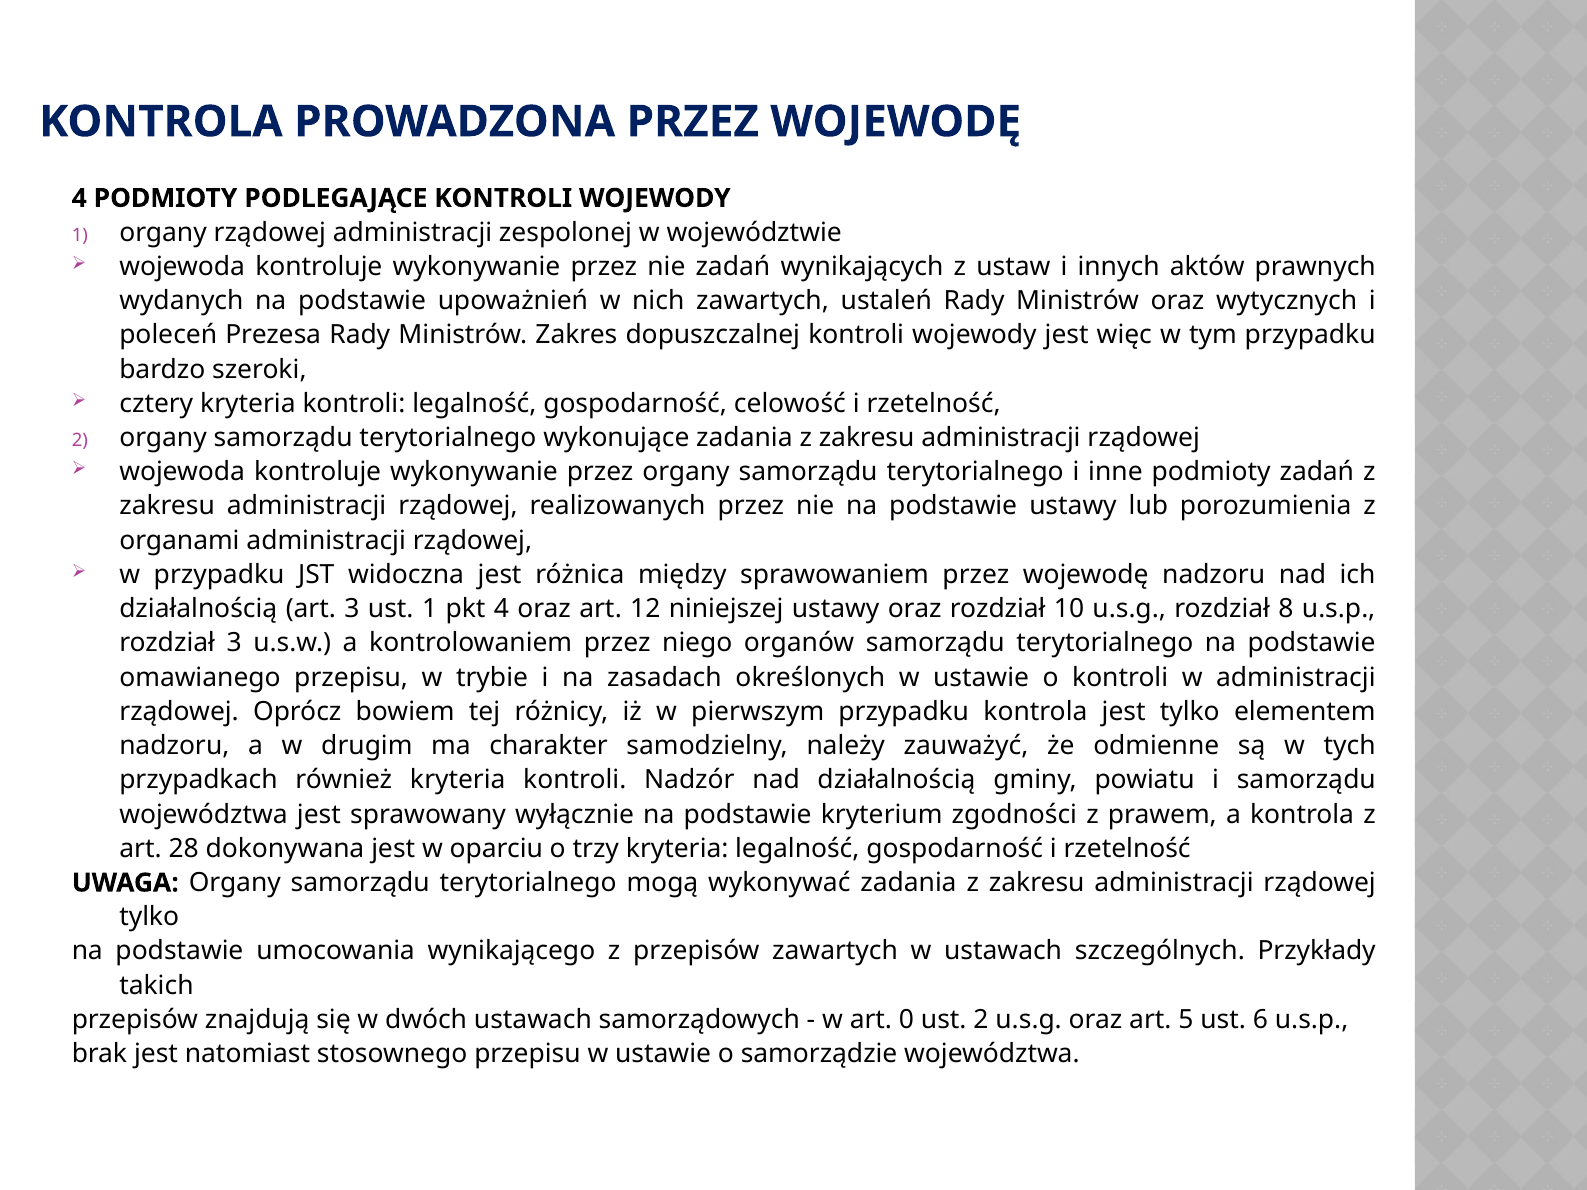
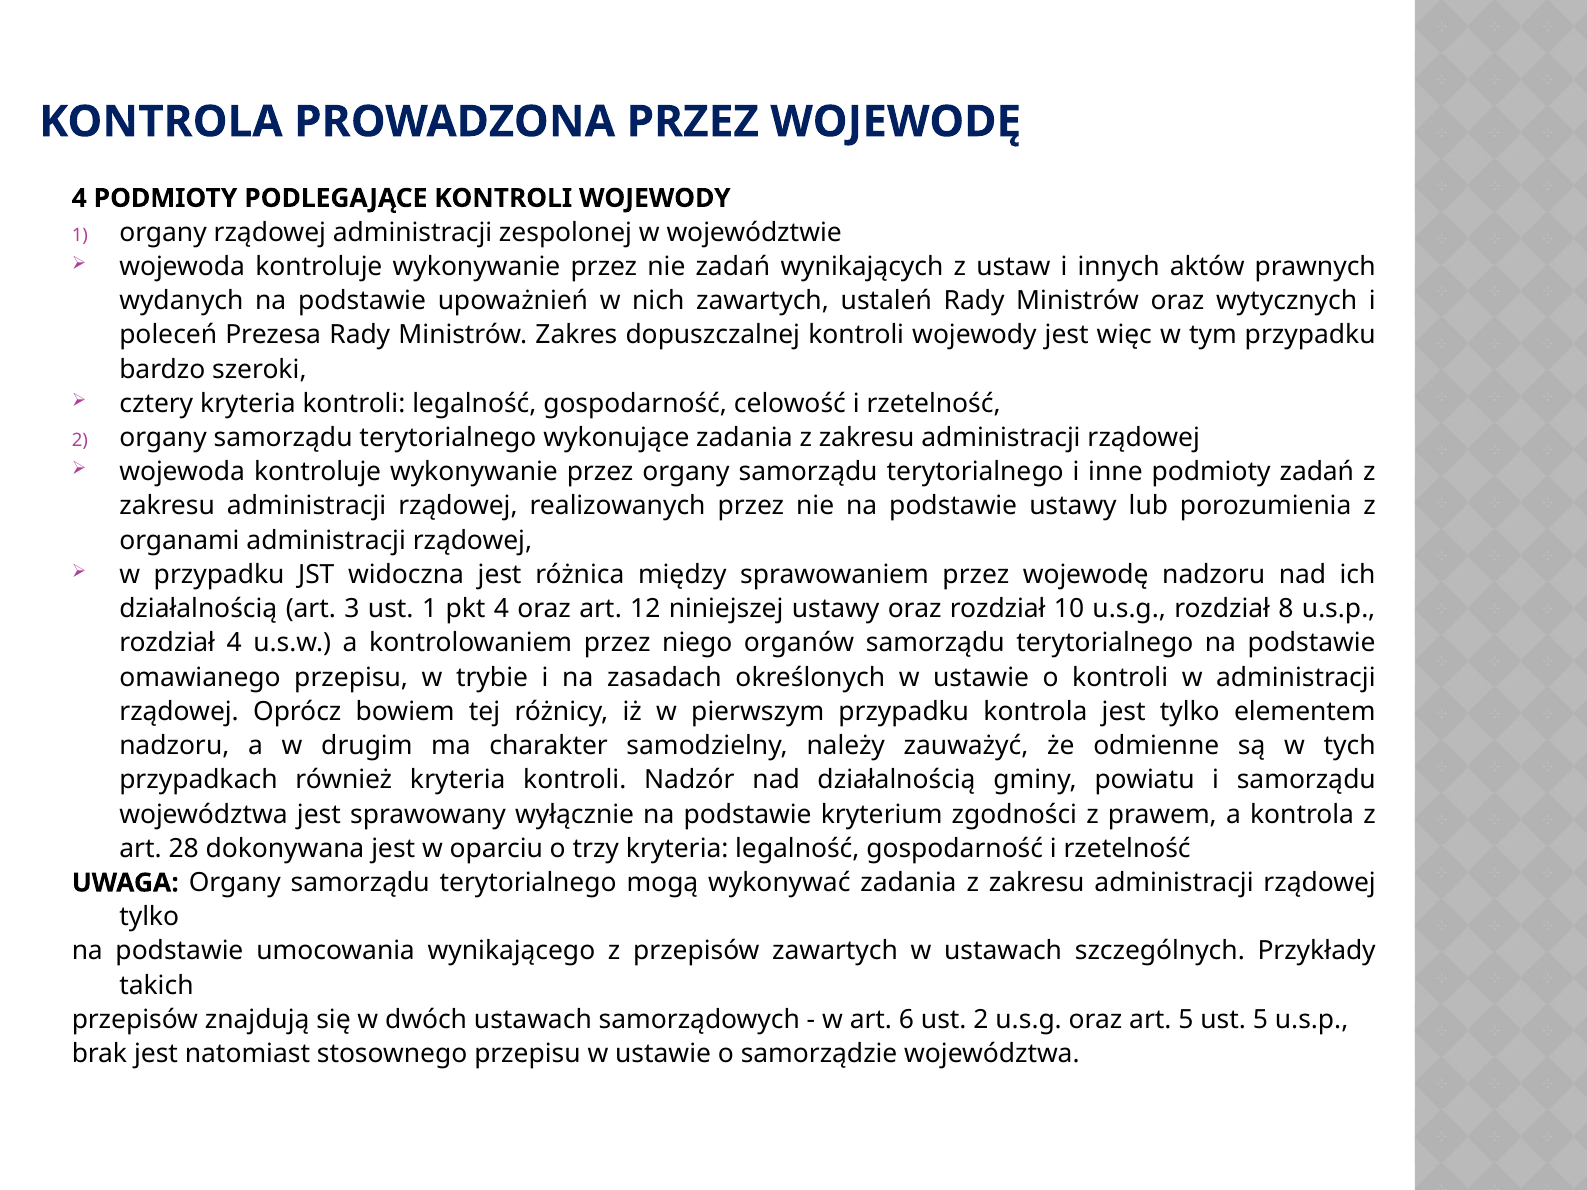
rozdział 3: 3 -> 4
0: 0 -> 6
ust 6: 6 -> 5
